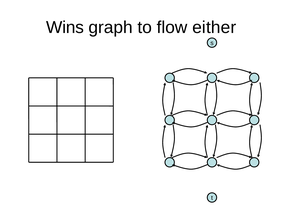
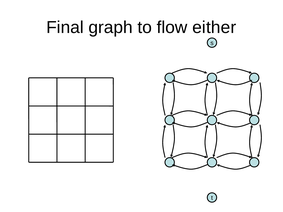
Wins: Wins -> Final
